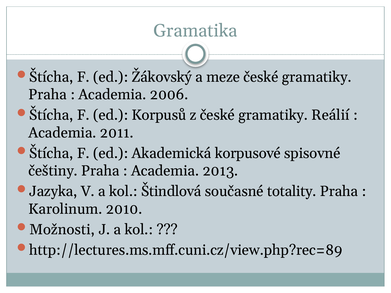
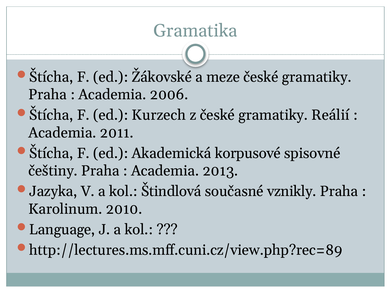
Žákovský: Žákovský -> Žákovské
Korpusů: Korpusů -> Kurzech
totality: totality -> vznikly
Možnosti: Možnosti -> Language
